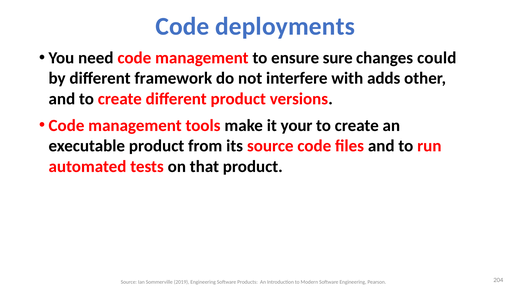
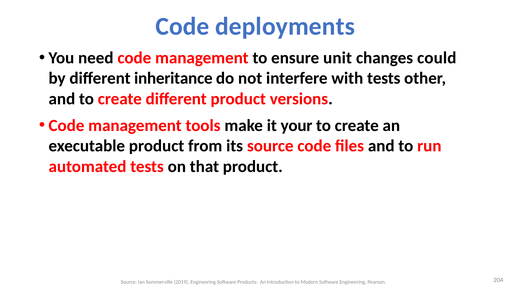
sure: sure -> unit
framework: framework -> inheritance
with adds: adds -> tests
